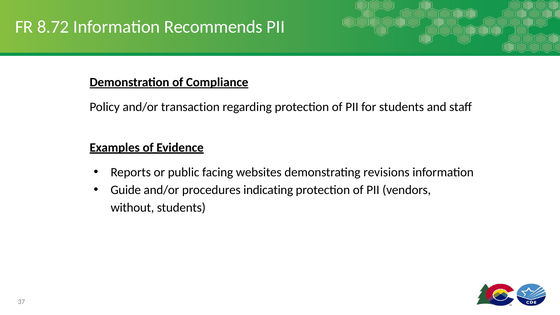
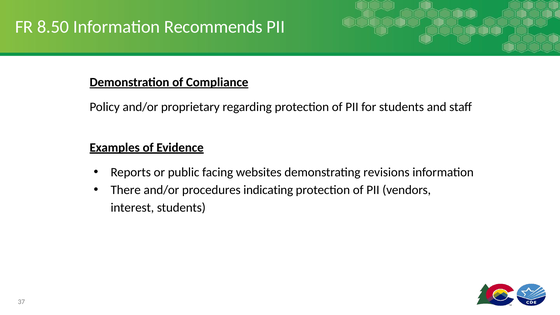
8.72: 8.72 -> 8.50
transaction: transaction -> proprietary
Guide: Guide -> There
without: without -> interest
